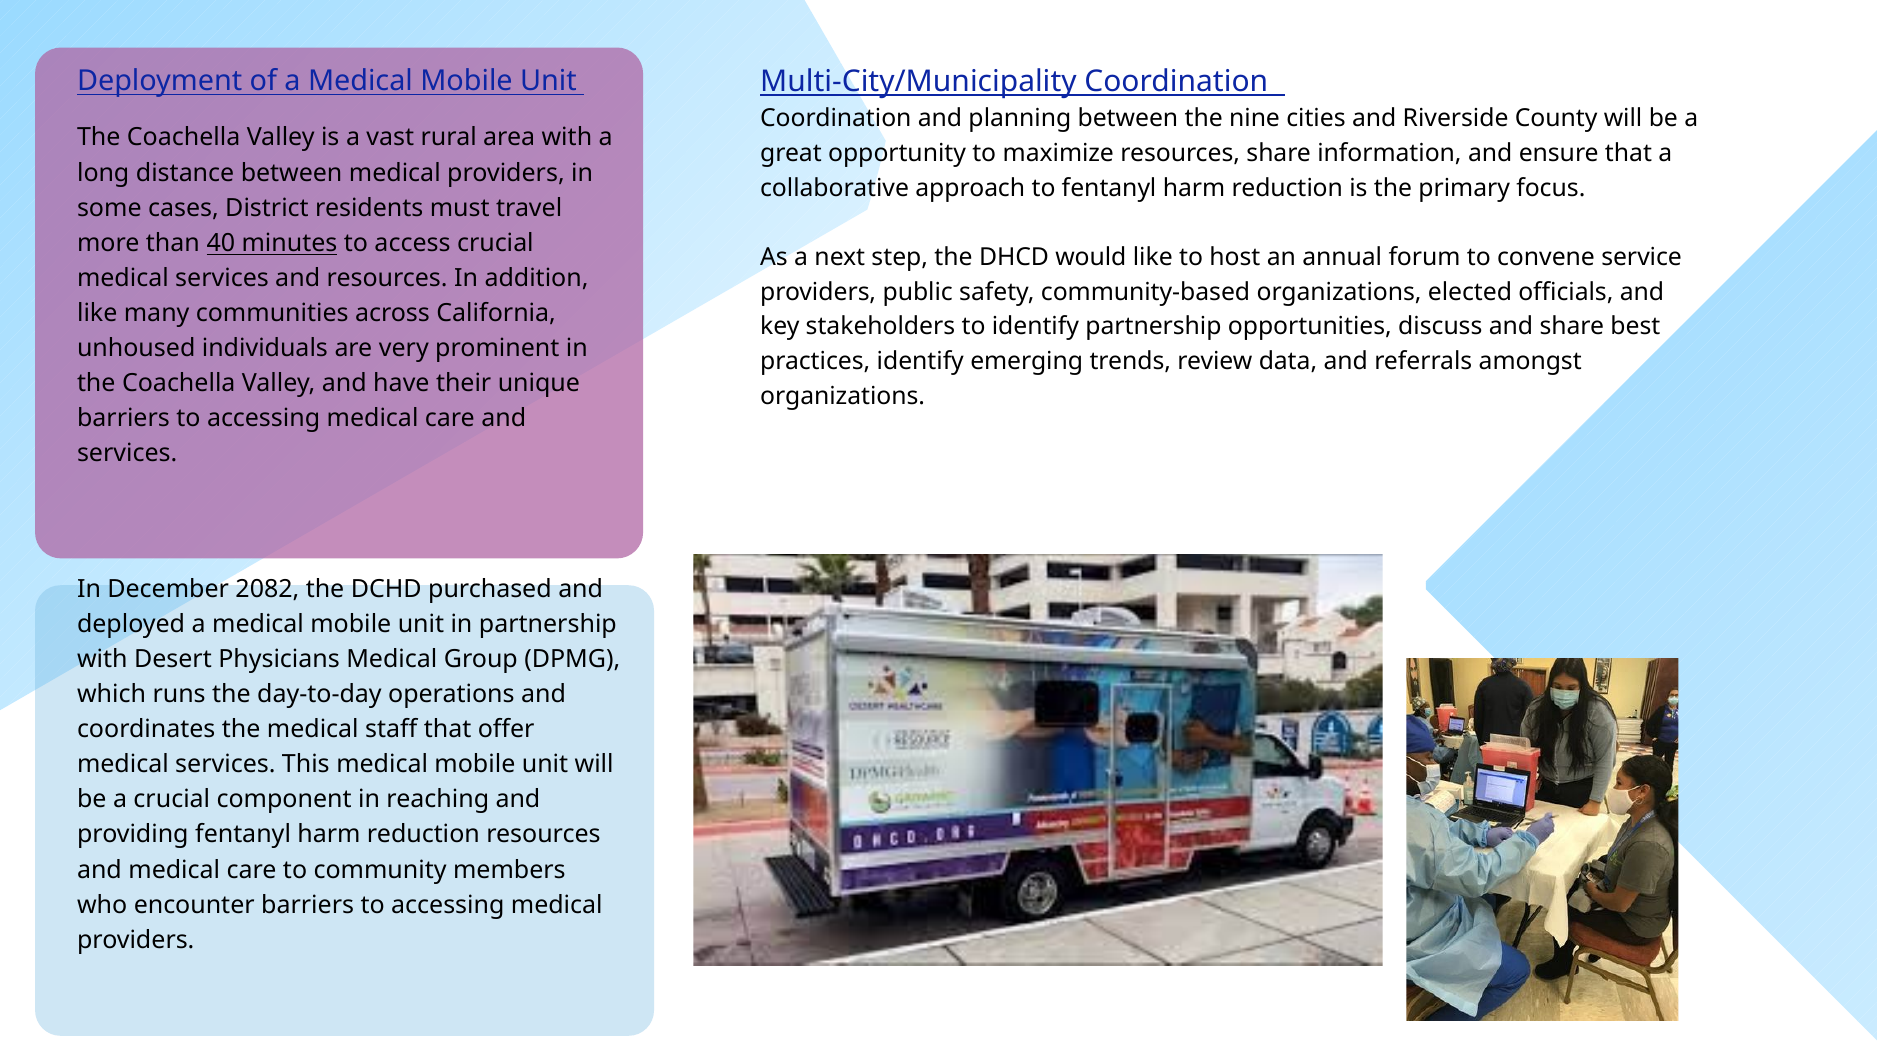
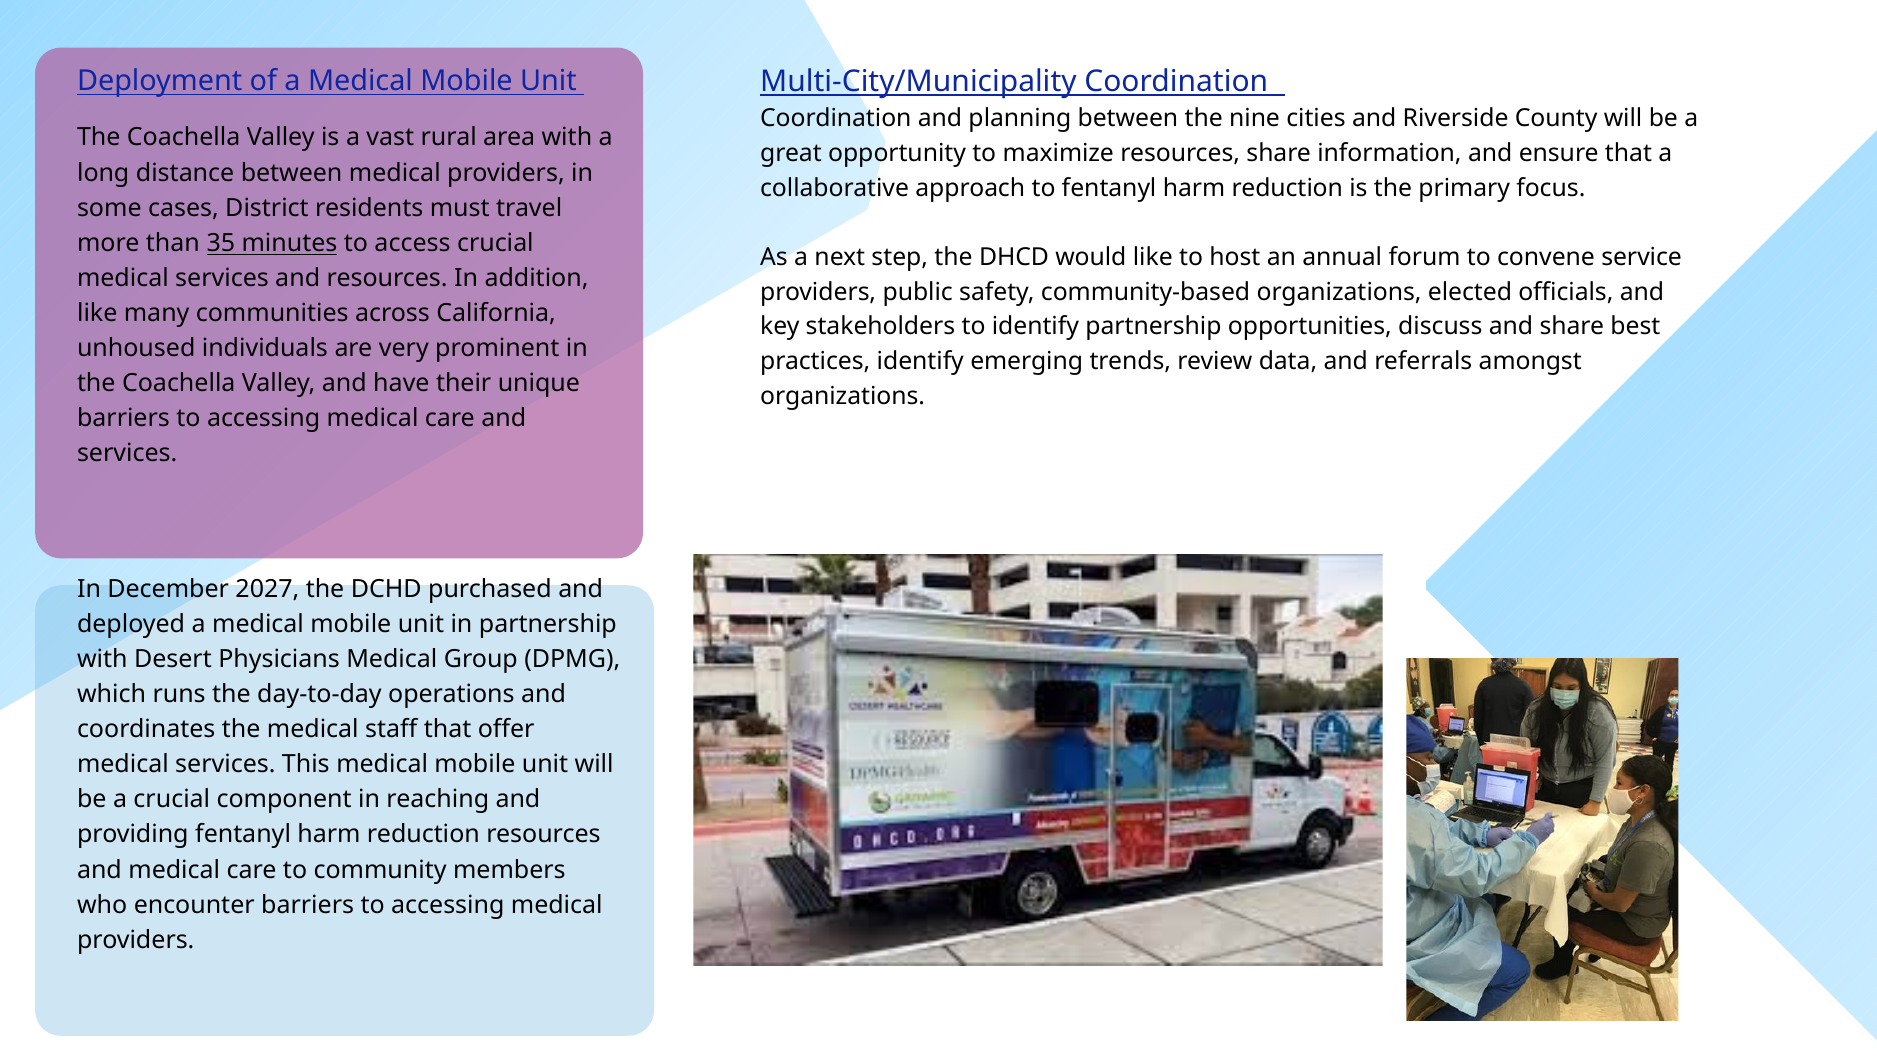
40: 40 -> 35
2082: 2082 -> 2027
